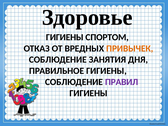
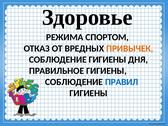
ГИГИЕНЫ at (65, 37): ГИГИЕНЫ -> РЕЖИМА
СОБЛЮДЕНИЕ ЗАНЯТИЯ: ЗАНЯТИЯ -> ГИГИЕНЫ
ПРАВИЛ colour: purple -> blue
